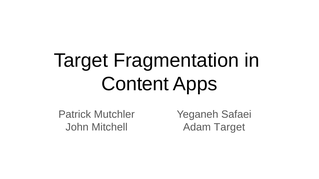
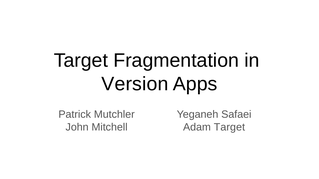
Content: Content -> Version
